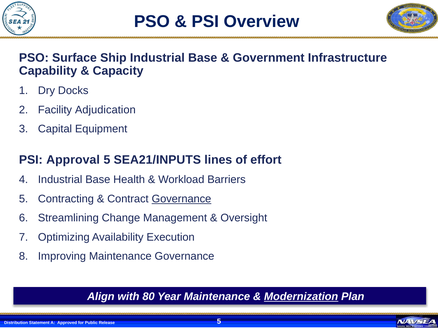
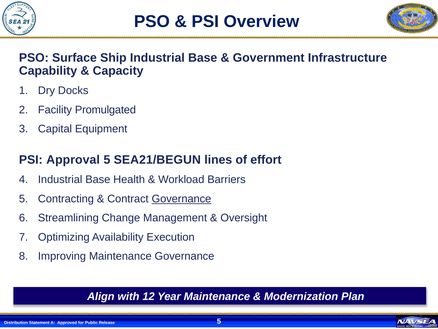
Adjudication: Adjudication -> Promulgated
SEA21/INPUTS: SEA21/INPUTS -> SEA21/BEGUN
80: 80 -> 12
Modernization underline: present -> none
